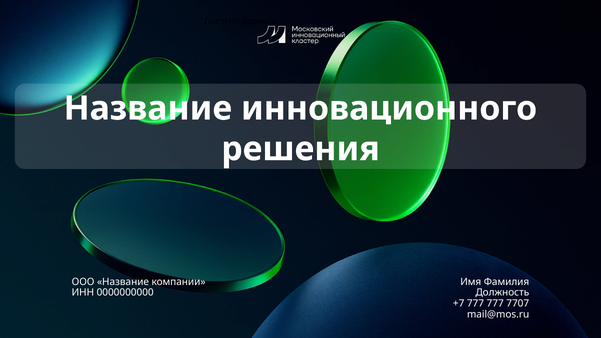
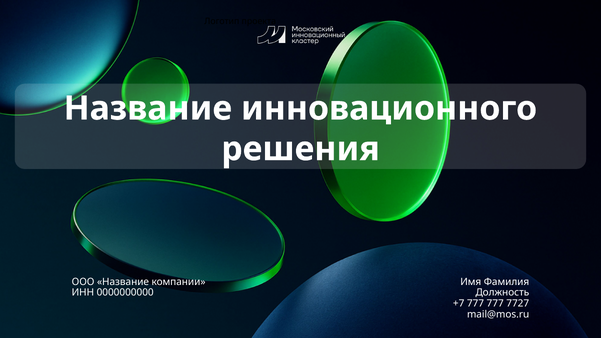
7707: 7707 -> 7727
